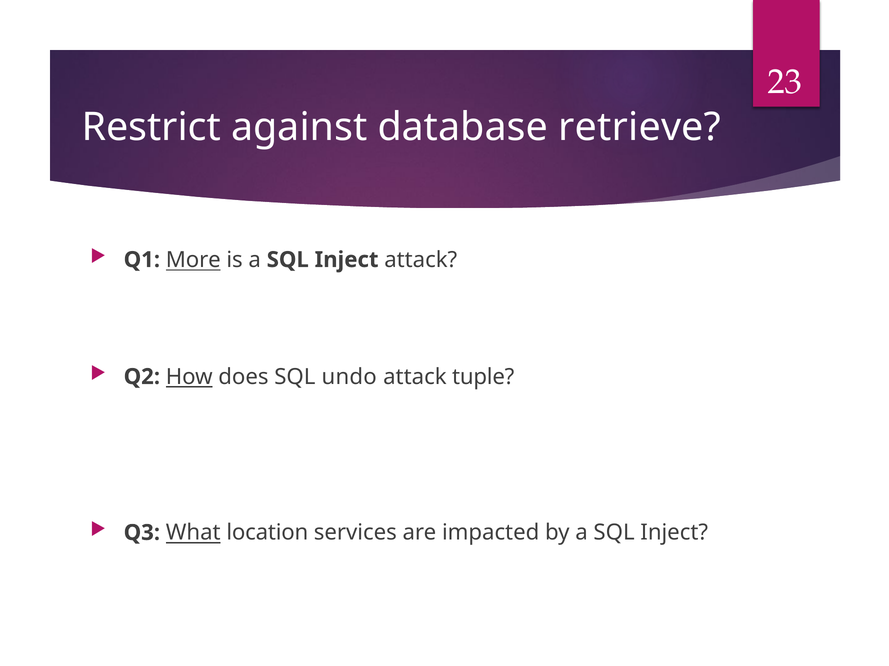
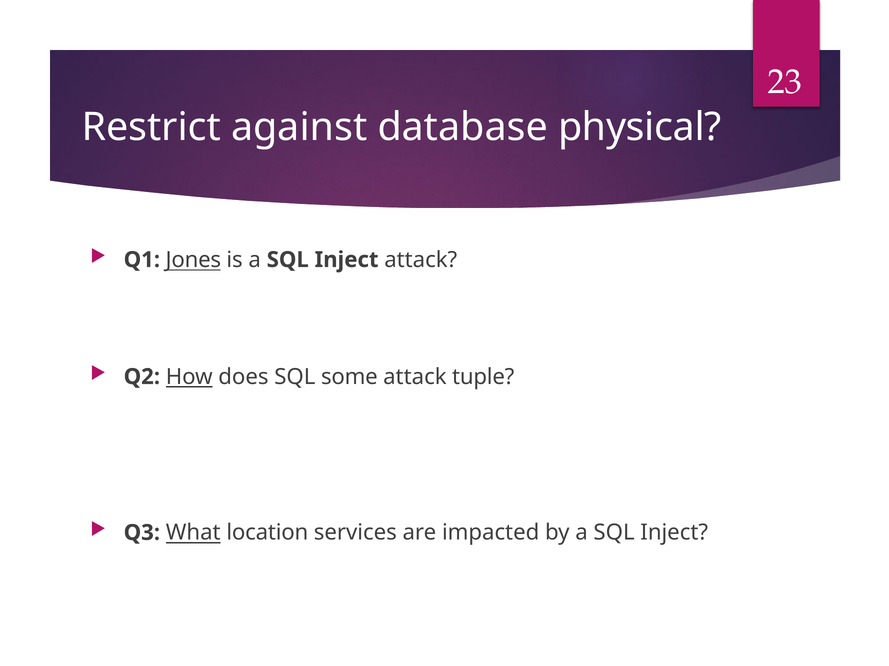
retrieve: retrieve -> physical
More: More -> Jones
undo: undo -> some
